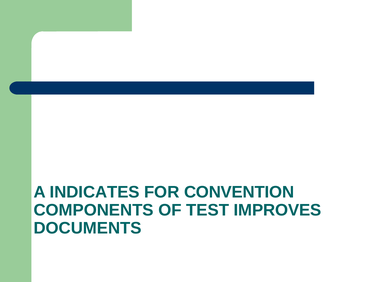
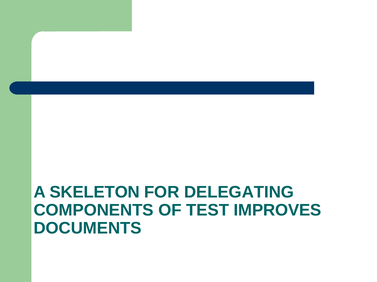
INDICATES: INDICATES -> SKELETON
CONVENTION: CONVENTION -> DELEGATING
